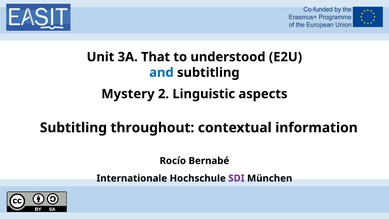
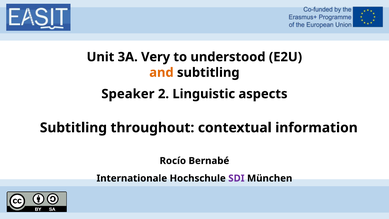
That: That -> Very
and colour: blue -> orange
Mystery: Mystery -> Speaker
